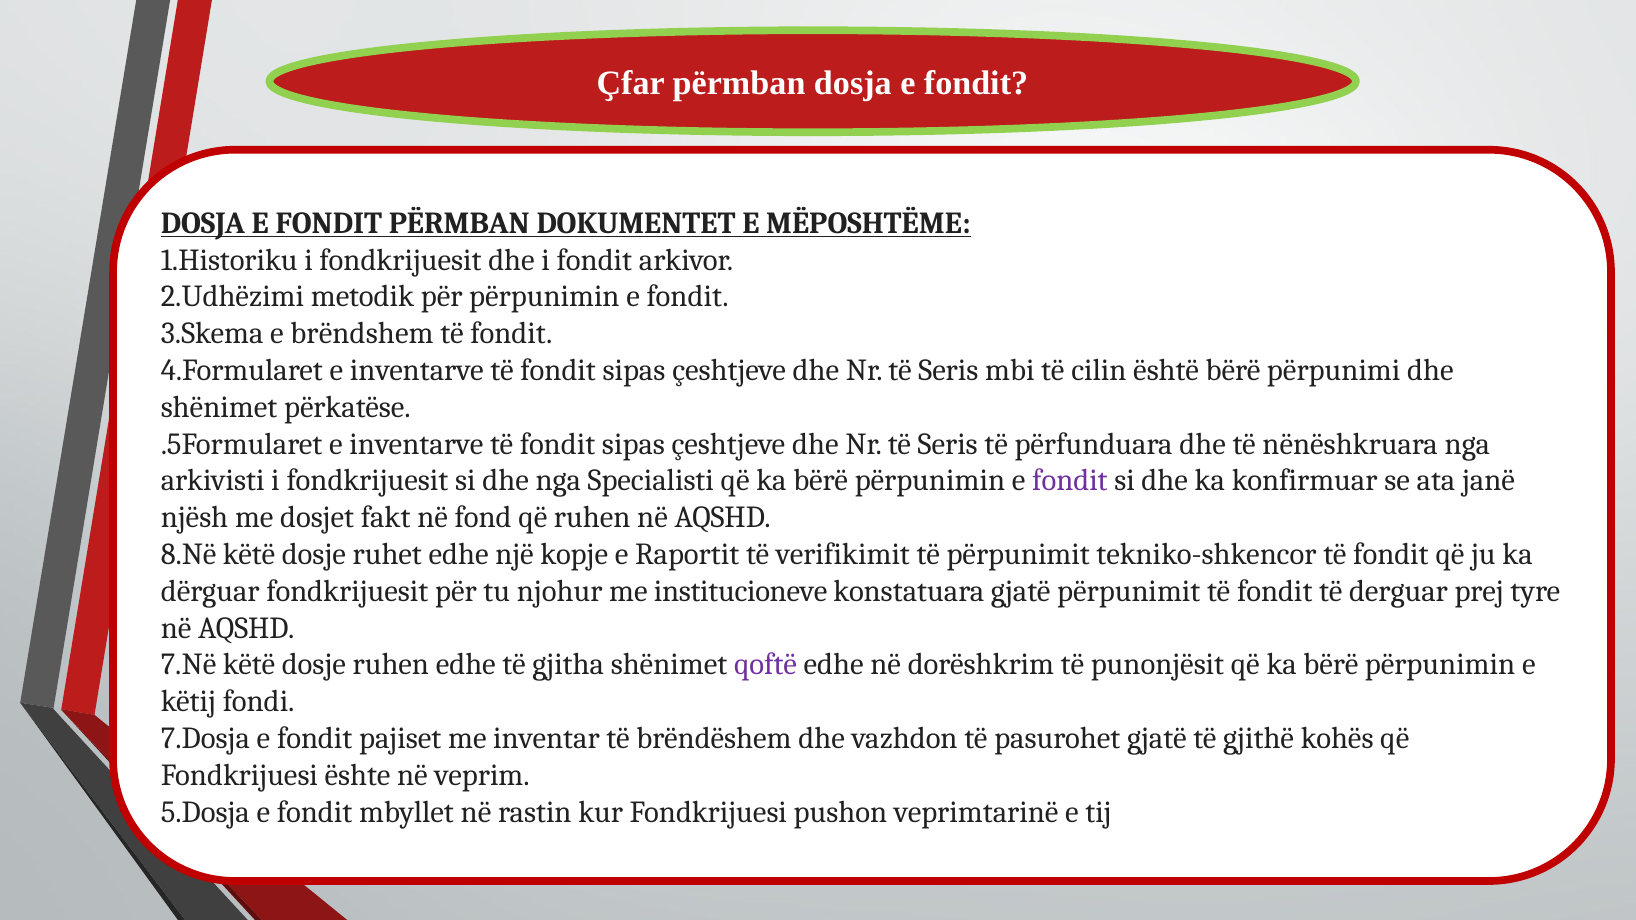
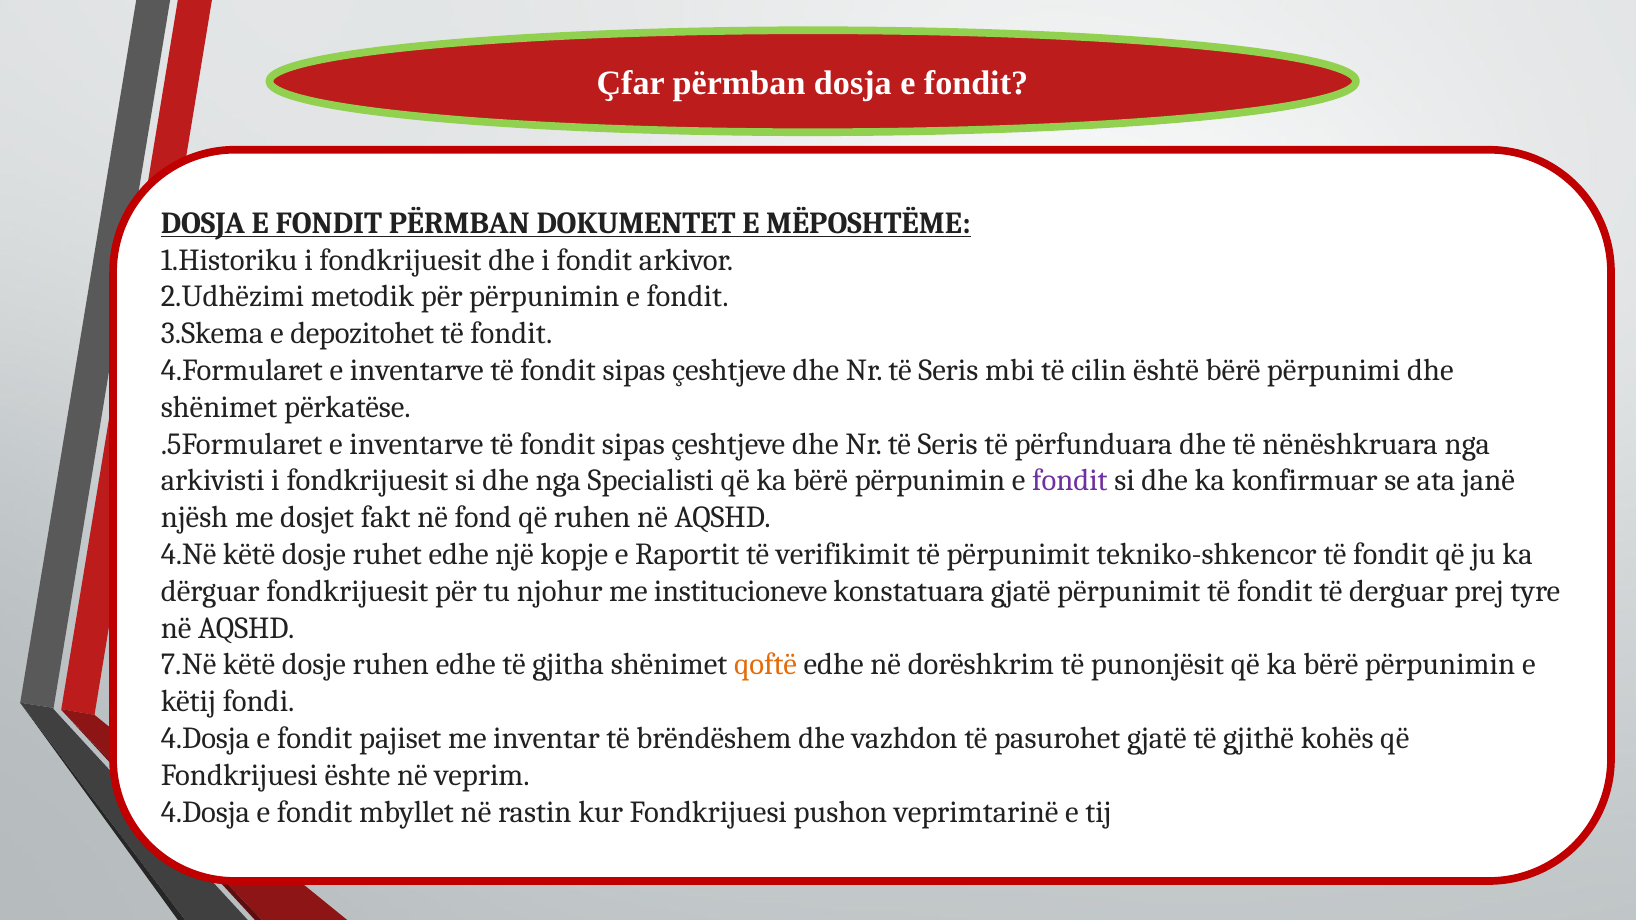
brëndshem: brëndshem -> depozitohet
8.Në: 8.Në -> 4.Në
qoftë colour: purple -> orange
7.Dosja at (205, 738): 7.Dosja -> 4.Dosja
5.Dosja at (205, 812): 5.Dosja -> 4.Dosja
